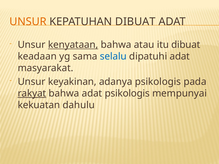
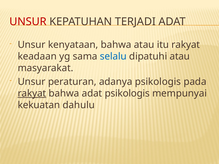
UNSUR at (28, 22) colour: orange -> red
KEPATUHAN DIBUAT: DIBUAT -> TERJADI
kenyataan underline: present -> none
itu dibuat: dibuat -> rakyat
dipatuhi adat: adat -> atau
keyakinan: keyakinan -> peraturan
